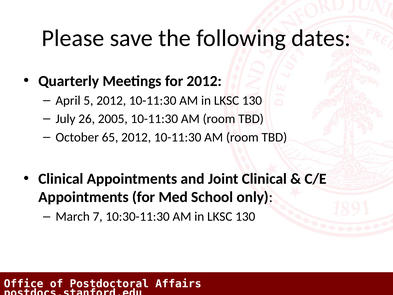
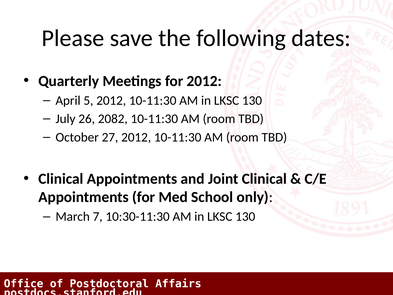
2005: 2005 -> 2082
65: 65 -> 27
